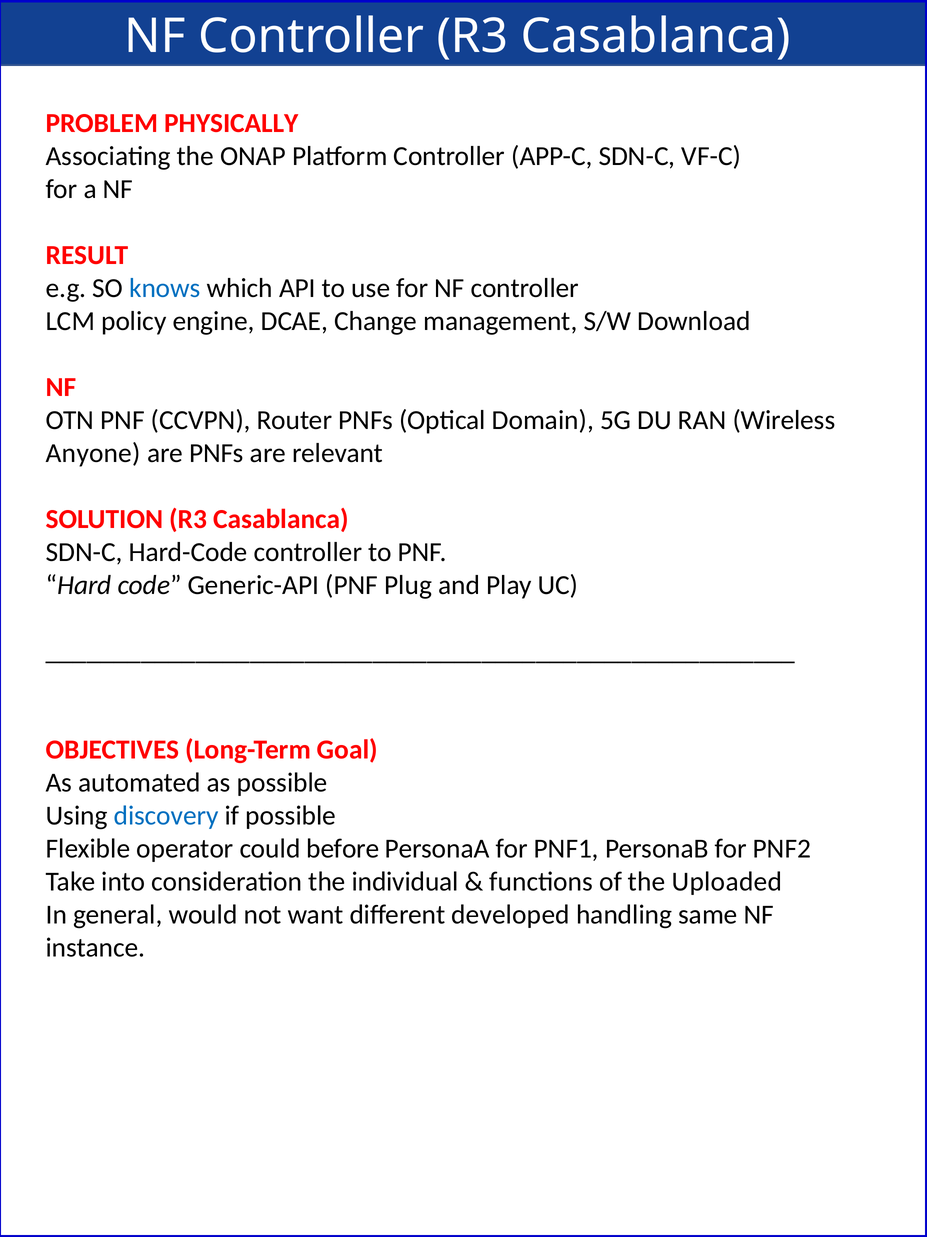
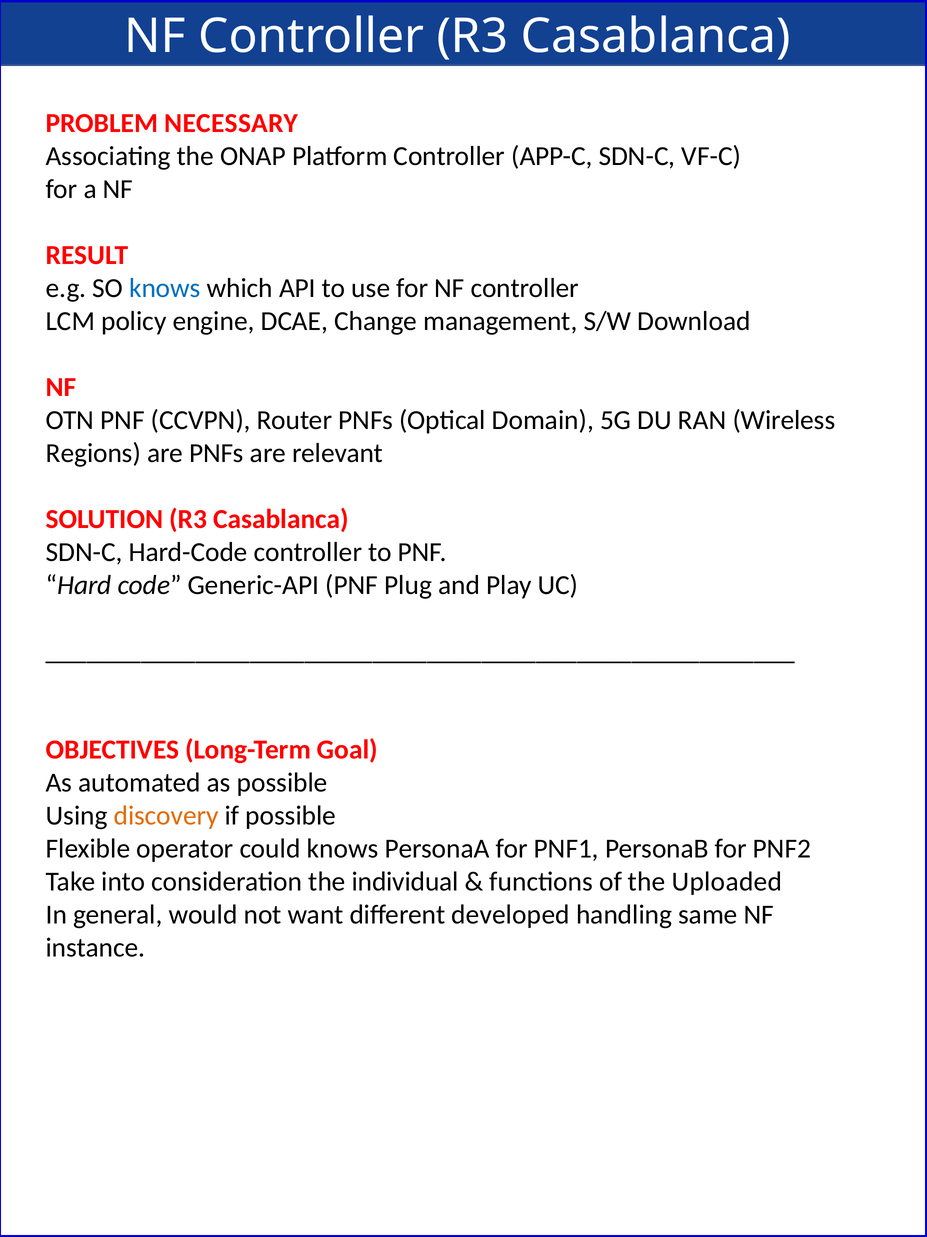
PHYSICALLY: PHYSICALLY -> NECESSARY
Anyone: Anyone -> Regions
discovery colour: blue -> orange
could before: before -> knows
